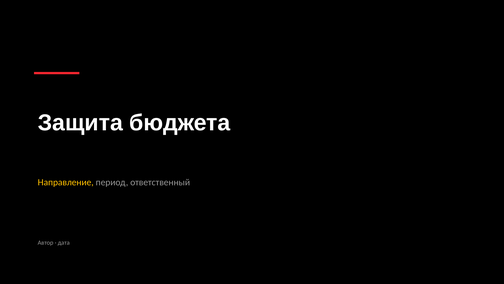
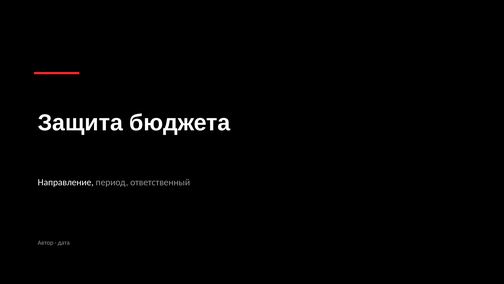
Направление colour: yellow -> white
